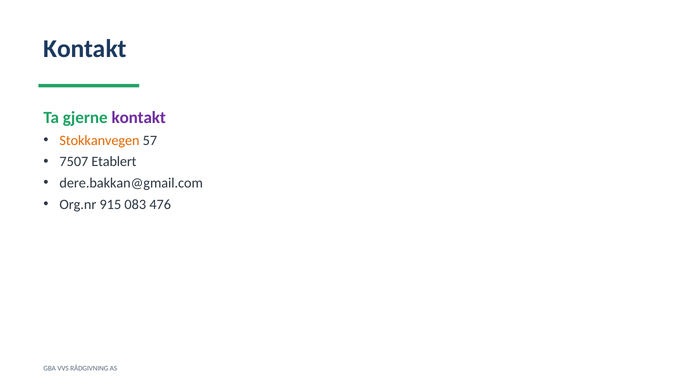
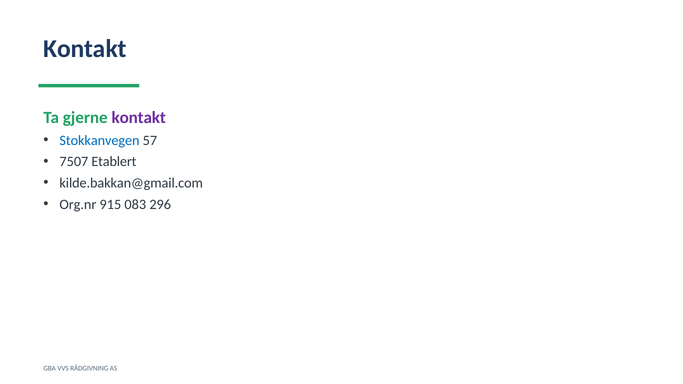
Stokkanvegen colour: orange -> blue
dere.bakkan@gmail.com: dere.bakkan@gmail.com -> kilde.bakkan@gmail.com
476: 476 -> 296
